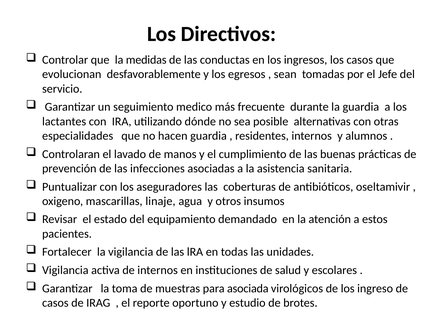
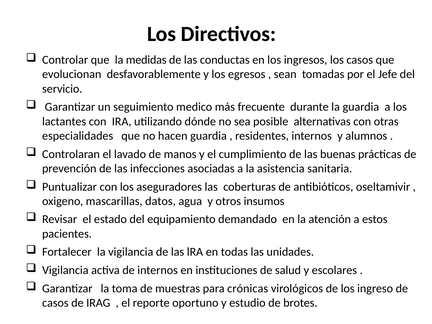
linaje: linaje -> datos
asociada: asociada -> crónicas
